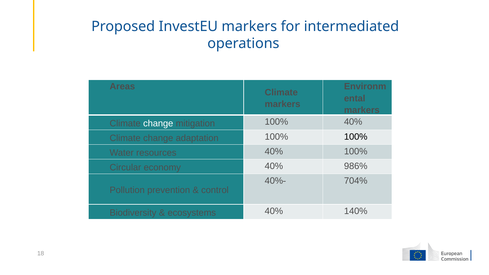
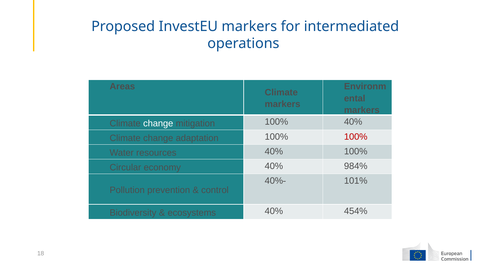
100% at (356, 137) colour: black -> red
986%: 986% -> 984%
704%: 704% -> 101%
140%: 140% -> 454%
